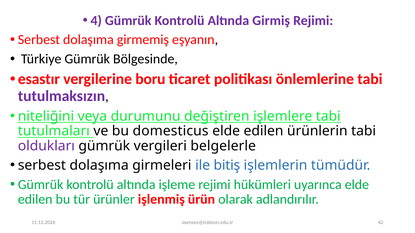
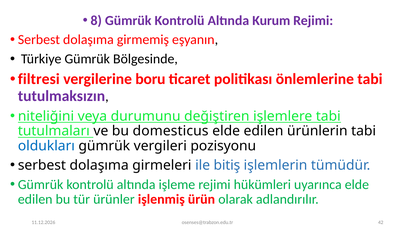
4: 4 -> 8
Girmiş: Girmiş -> Kurum
esastır: esastır -> filtresi
oldukları colour: purple -> blue
belgelerle: belgelerle -> pozisyonu
